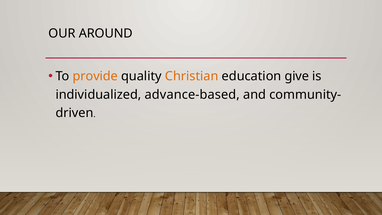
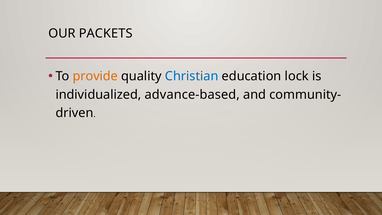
AROUND: AROUND -> PACKETS
Christian colour: orange -> blue
give: give -> lock
